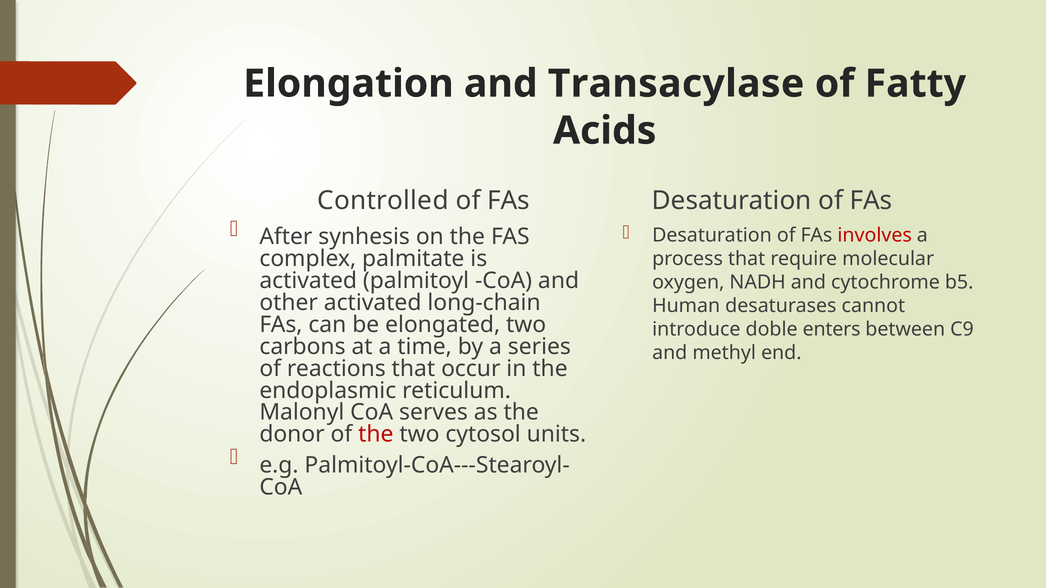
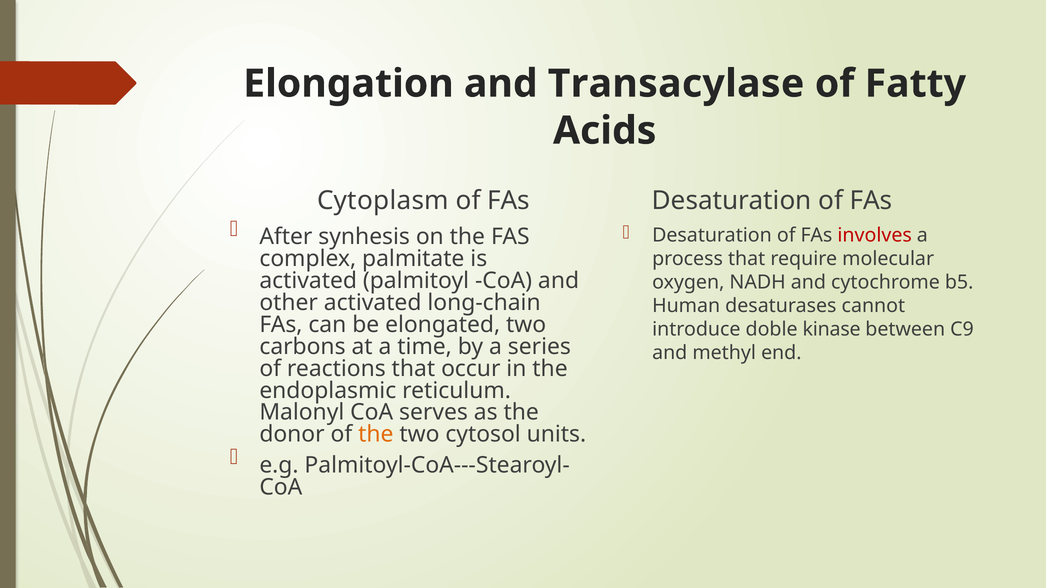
Controlled: Controlled -> Cytoplasm
enters: enters -> kinase
the at (376, 435) colour: red -> orange
